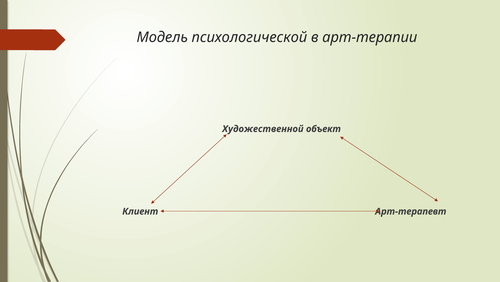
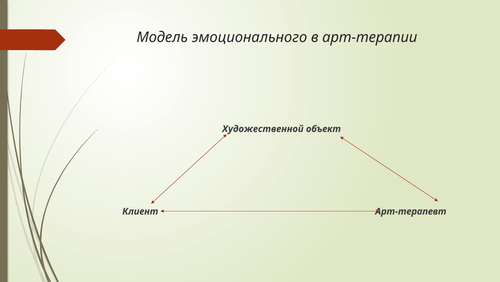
психологической: психологической -> эмоционального
